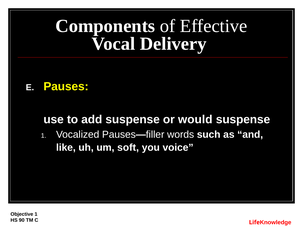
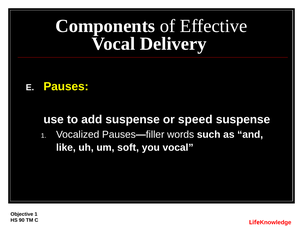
would: would -> speed
you voice: voice -> vocal
